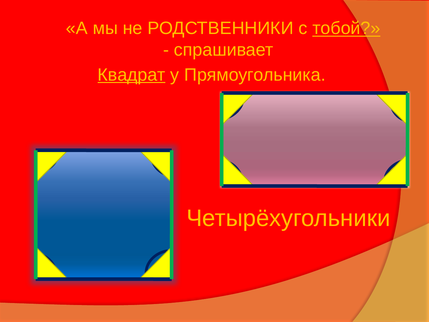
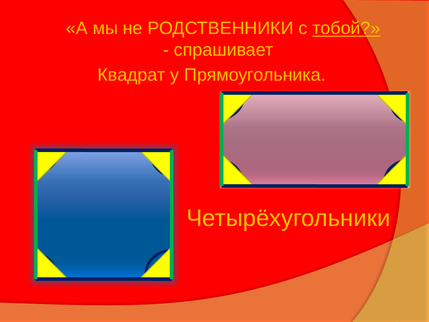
Квадрат underline: present -> none
